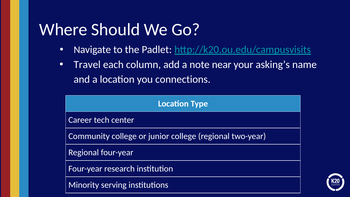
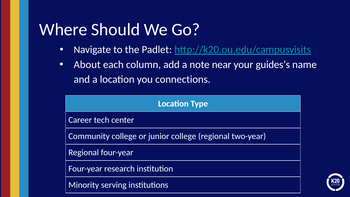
Travel: Travel -> About
asking’s: asking’s -> guides’s
